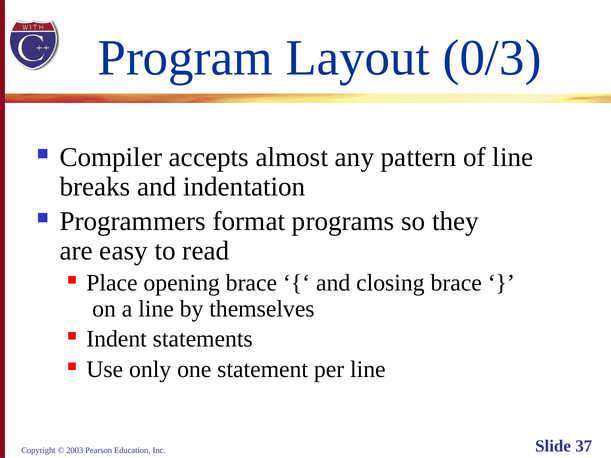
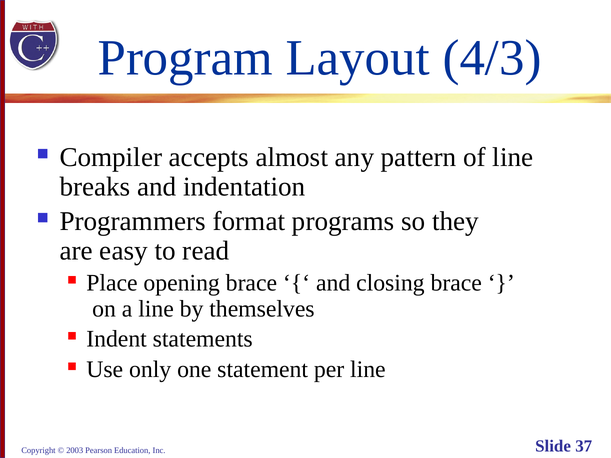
0/3: 0/3 -> 4/3
